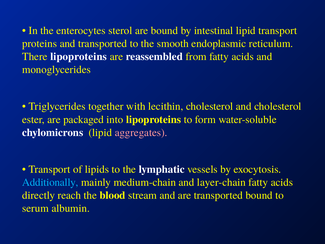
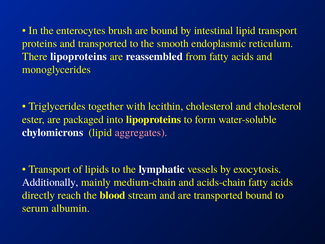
sterol: sterol -> brush
Additionally colour: light blue -> white
layer-chain: layer-chain -> acids-chain
